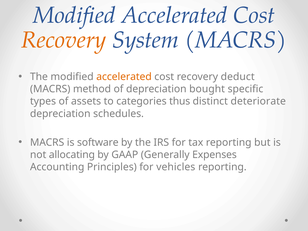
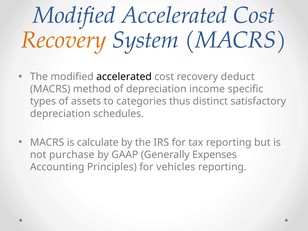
accelerated at (124, 77) colour: orange -> black
bought: bought -> income
deteriorate: deteriorate -> satisfactory
software: software -> calculate
allocating: allocating -> purchase
